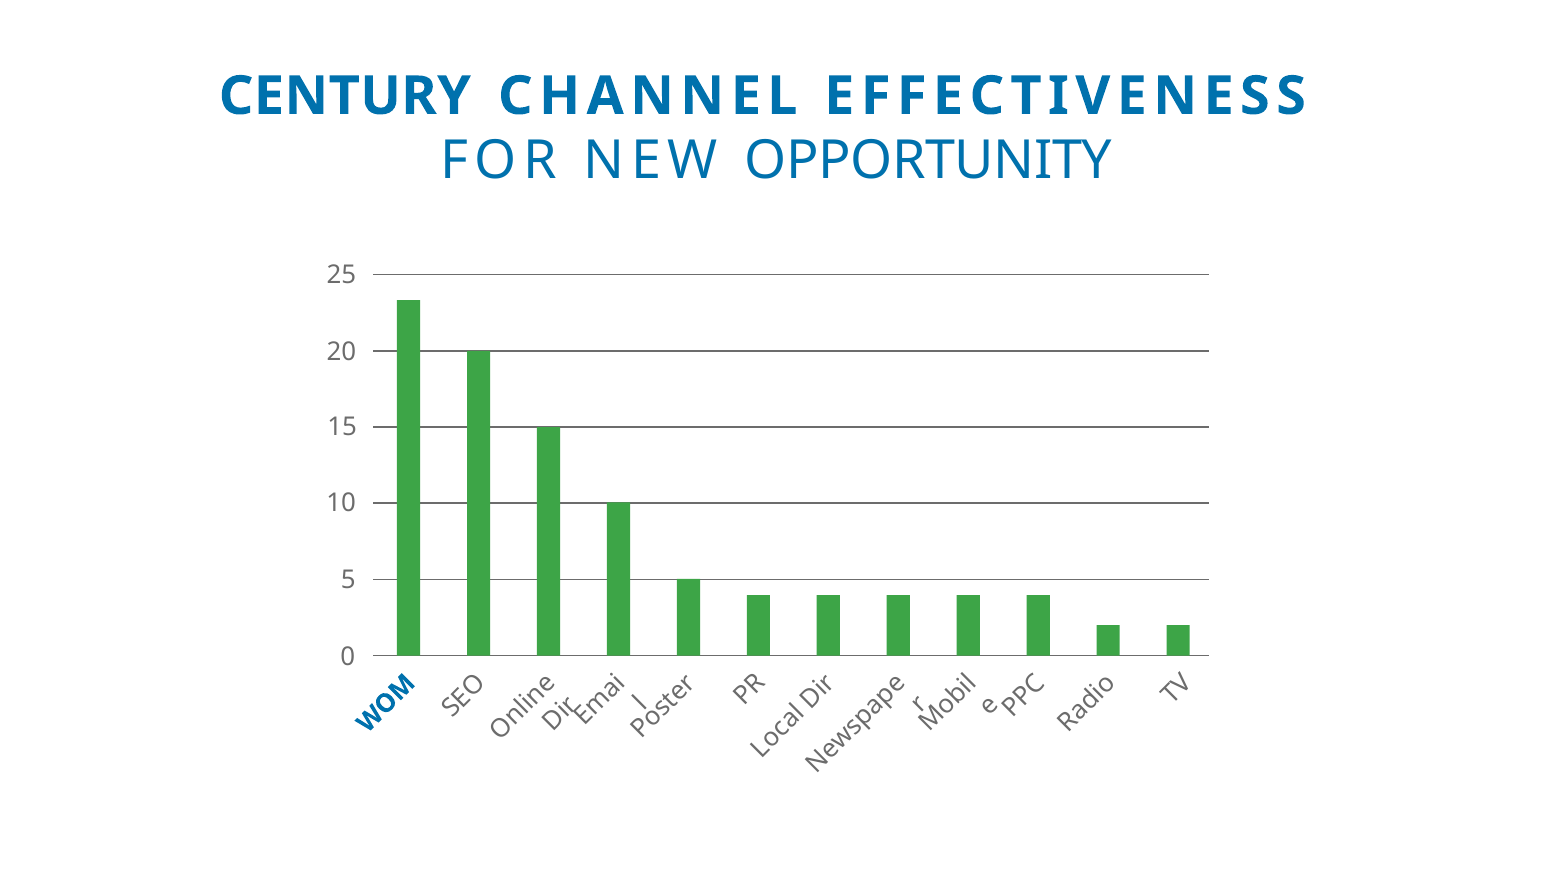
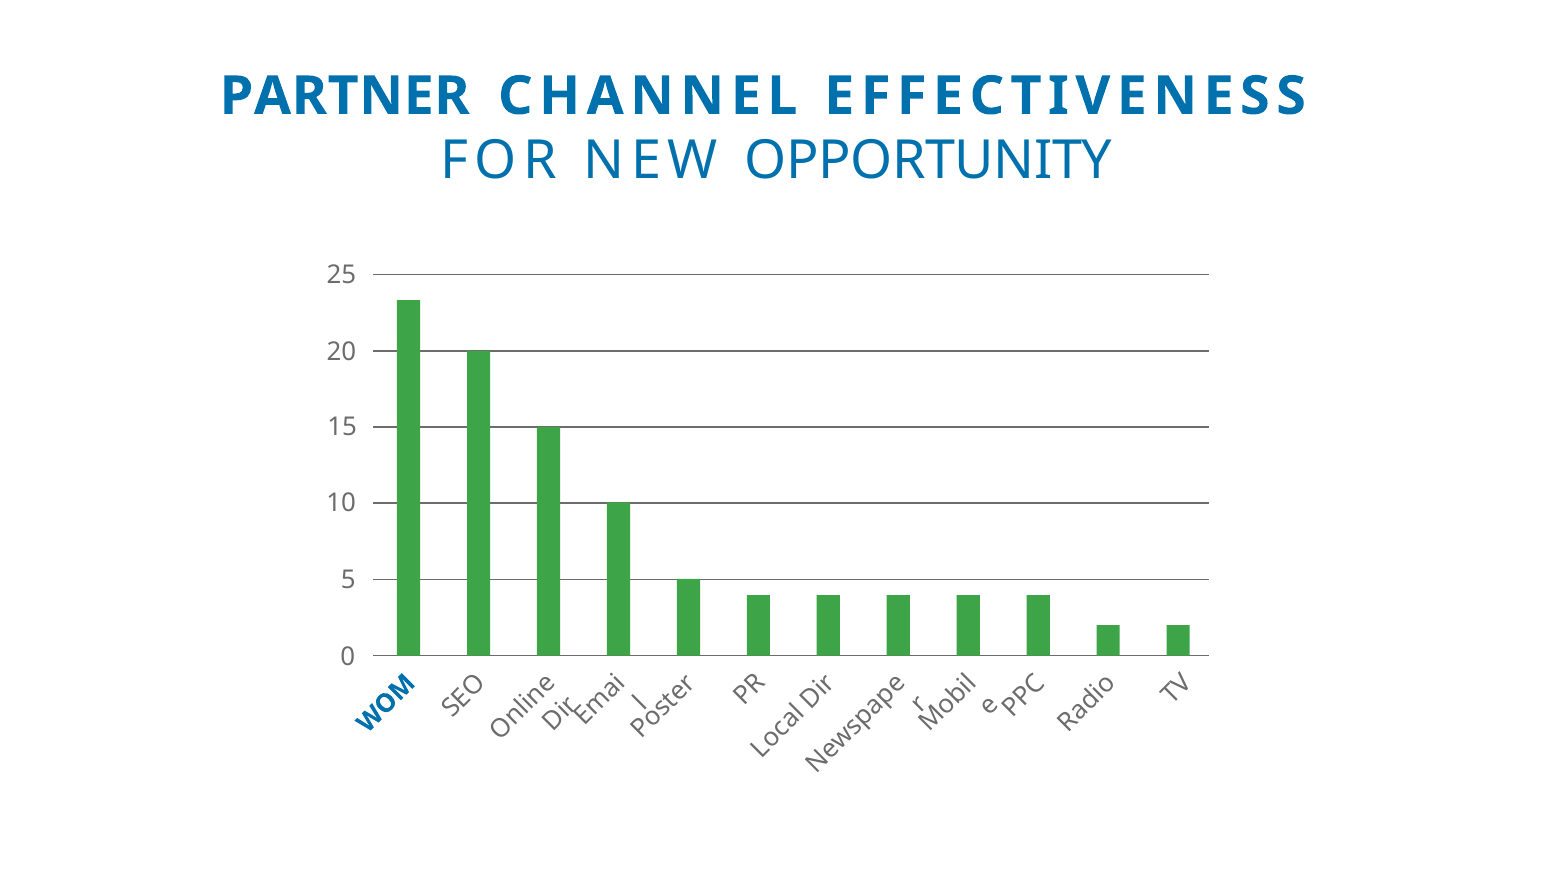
CENTURY: CENTURY -> PARTNER
